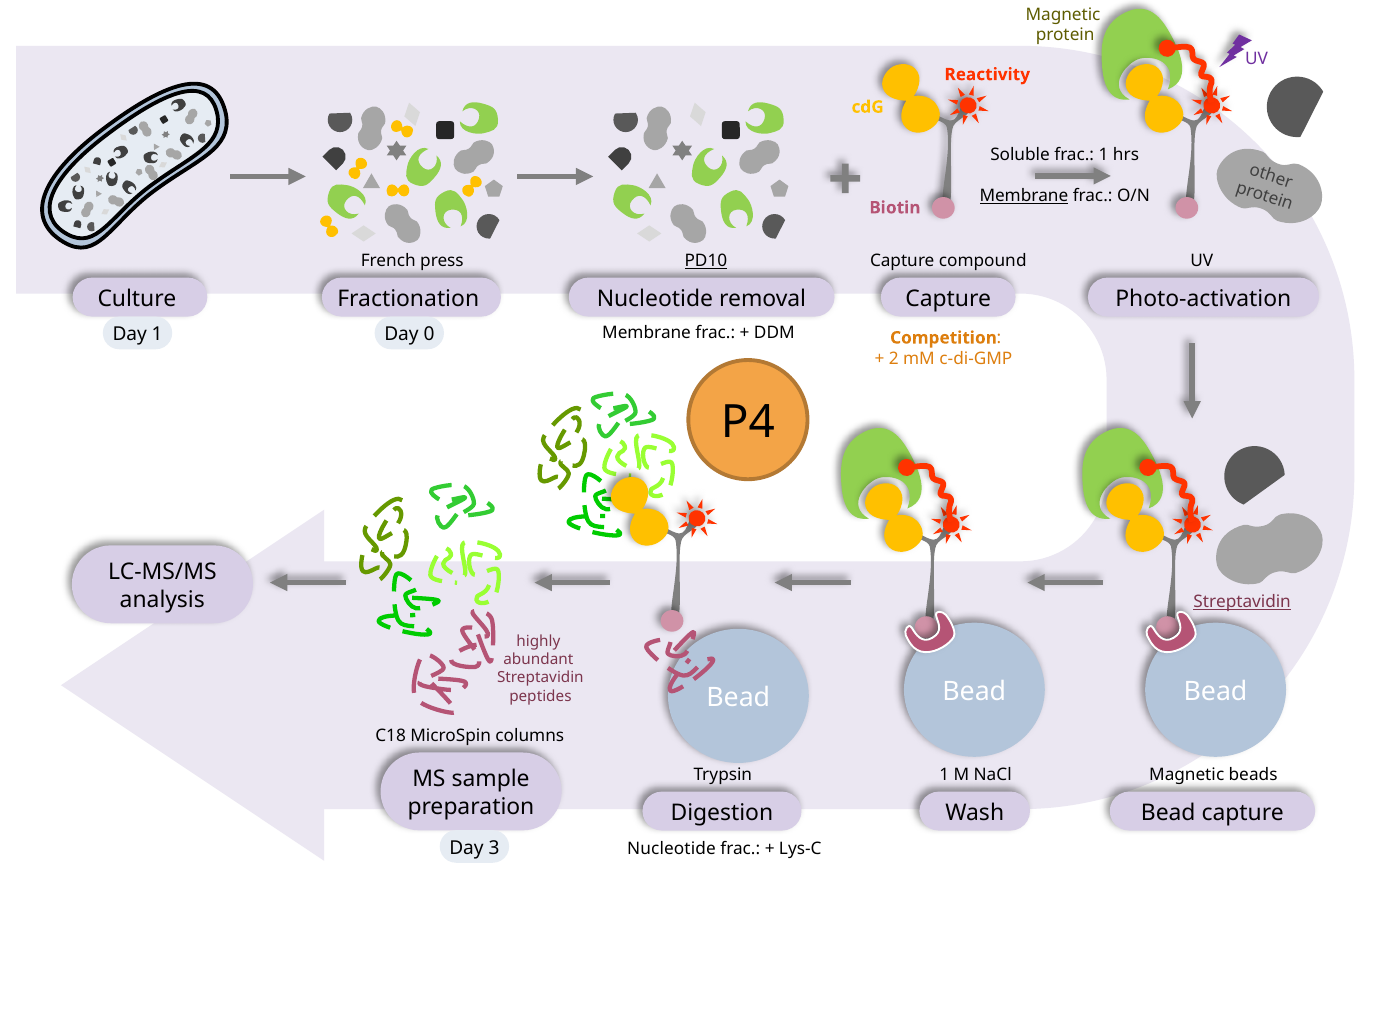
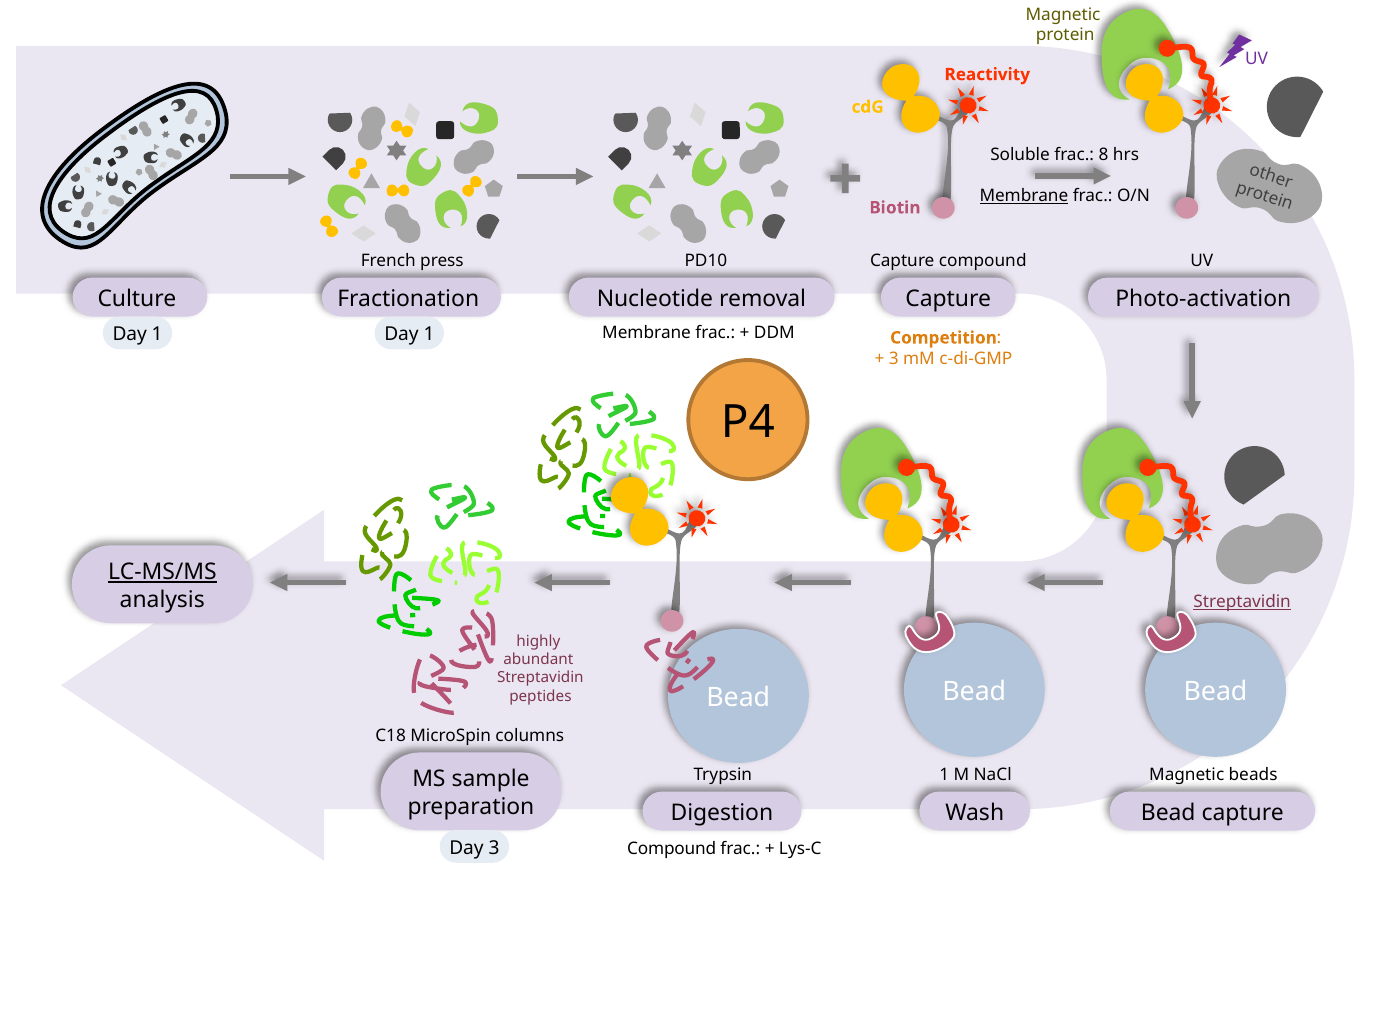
frac 1: 1 -> 8
PD10 underline: present -> none
1 Day 0: 0 -> 1
2 at (894, 359): 2 -> 3
LC-MS/MS underline: none -> present
3 Nucleotide: Nucleotide -> Compound
